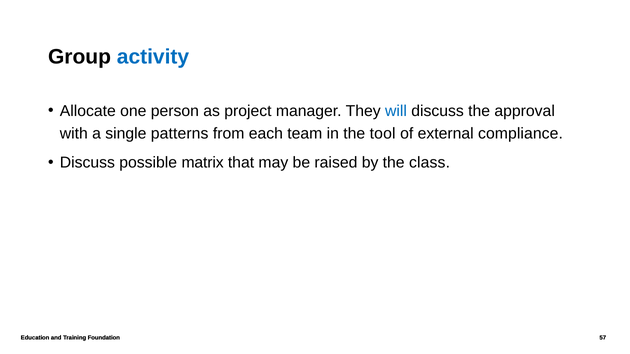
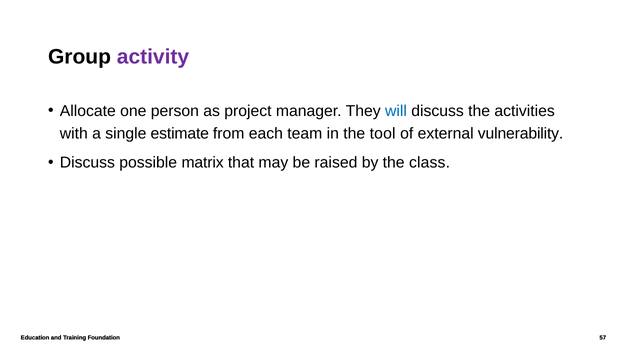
activity colour: blue -> purple
approval: approval -> activities
patterns: patterns -> estimate
compliance: compliance -> vulnerability
